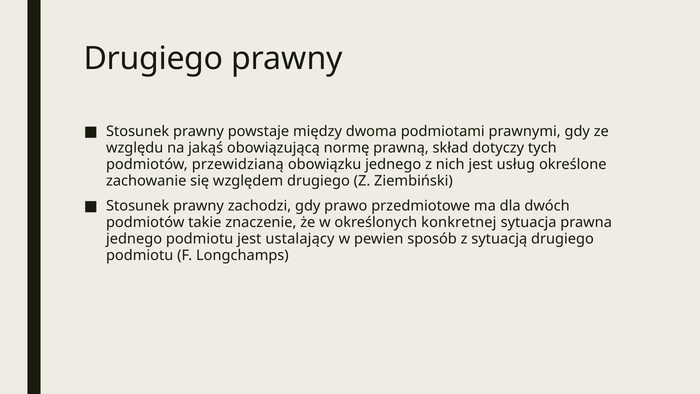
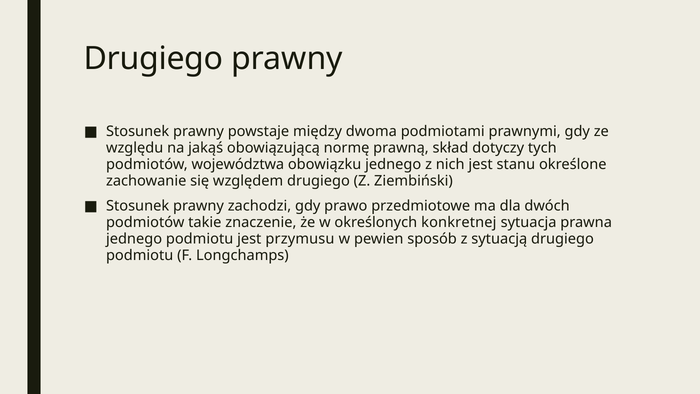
przewidzianą: przewidzianą -> województwa
usług: usług -> stanu
ustalający: ustalający -> przymusu
